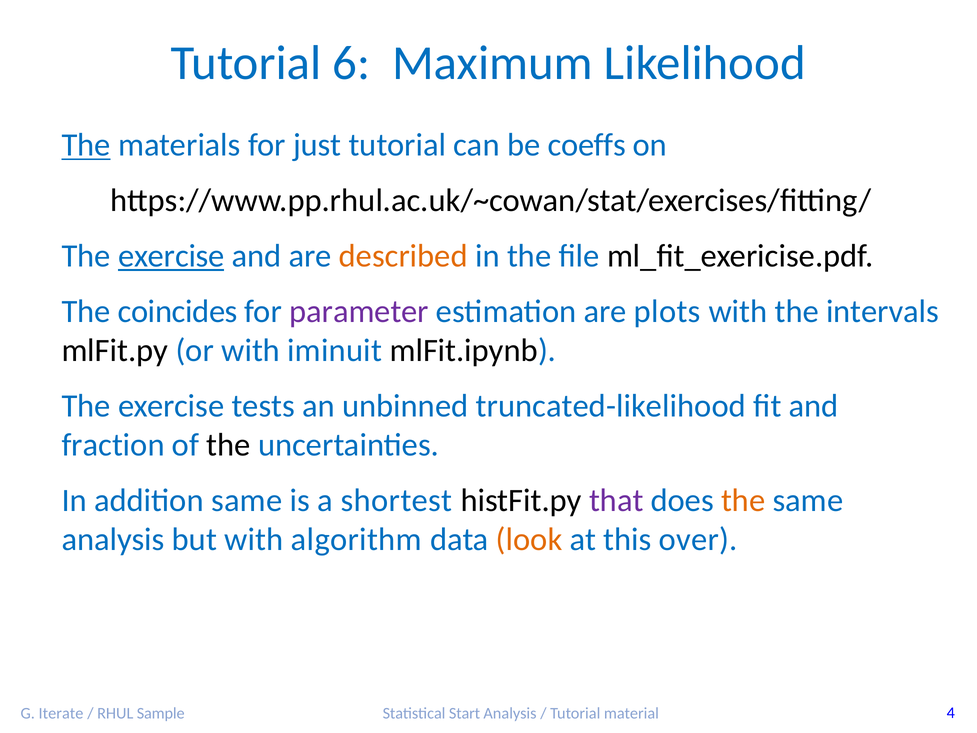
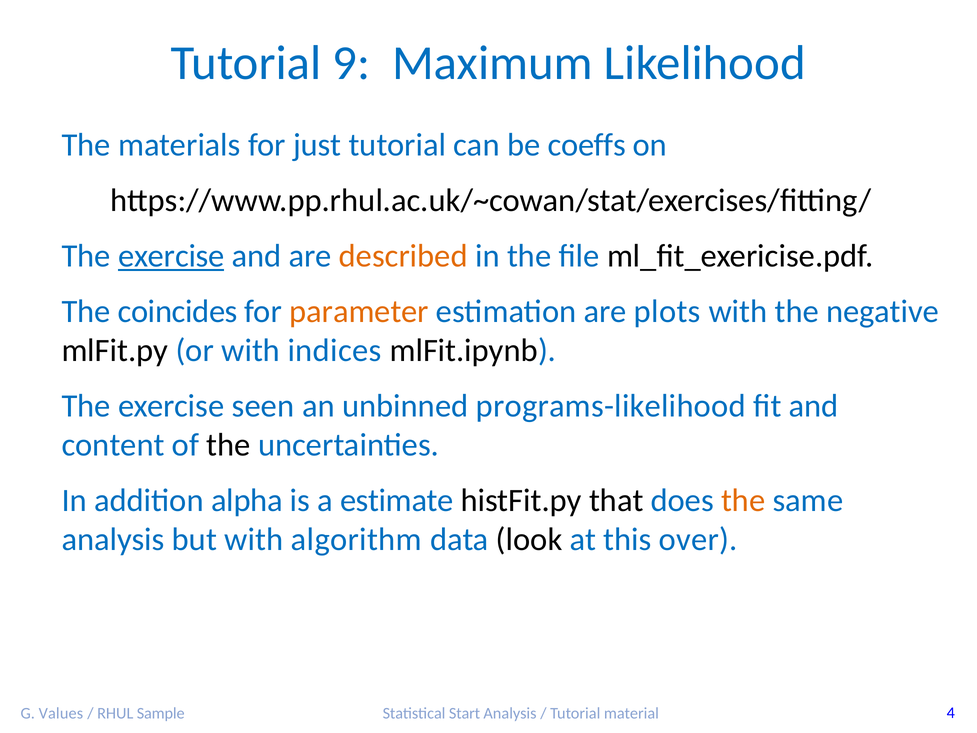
6: 6 -> 9
The at (86, 145) underline: present -> none
parameter colour: purple -> orange
intervals: intervals -> negative
iminuit: iminuit -> indices
tests: tests -> seen
truncated-likelihood: truncated-likelihood -> programs-likelihood
fraction: fraction -> content
addition same: same -> alpha
shortest: shortest -> estimate
that colour: purple -> black
look colour: orange -> black
Iterate: Iterate -> Values
